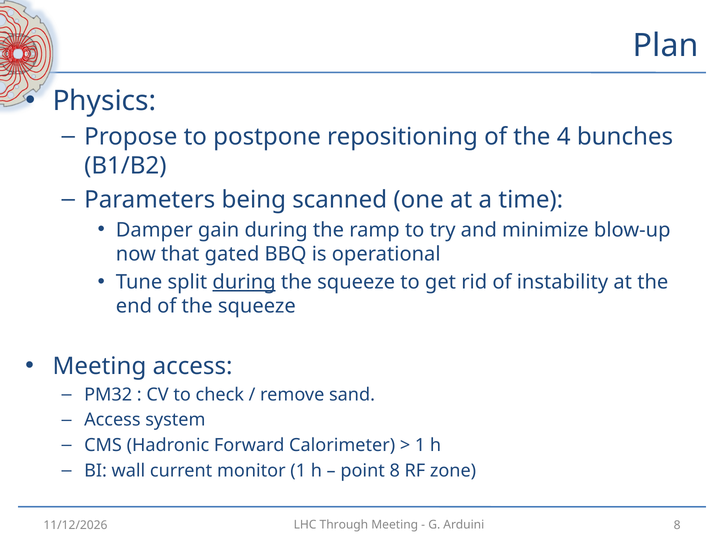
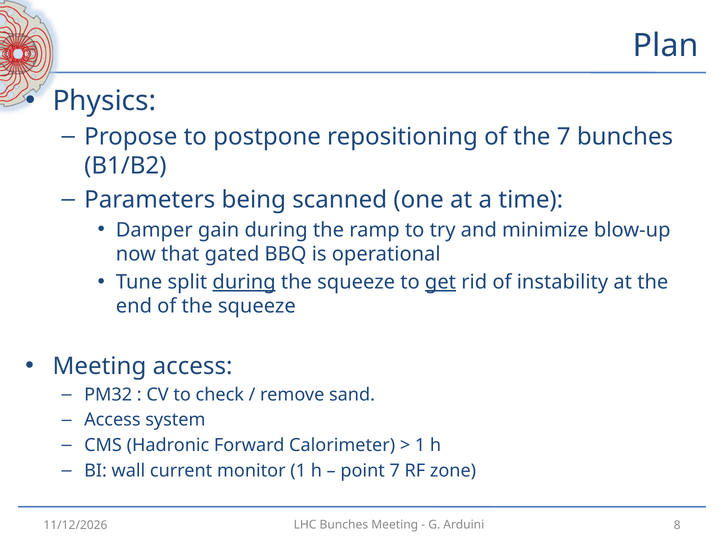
the 4: 4 -> 7
get underline: none -> present
point 8: 8 -> 7
LHC Through: Through -> Bunches
